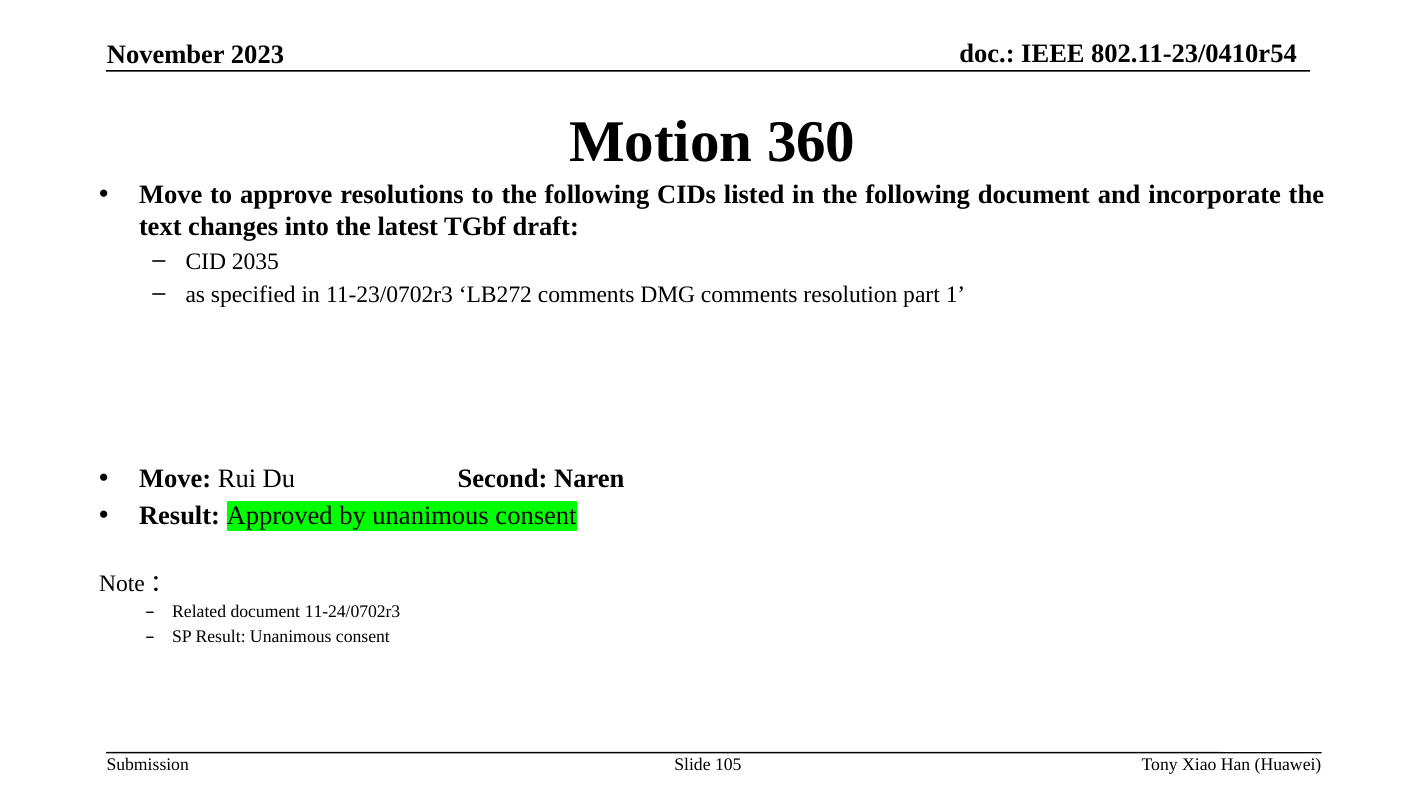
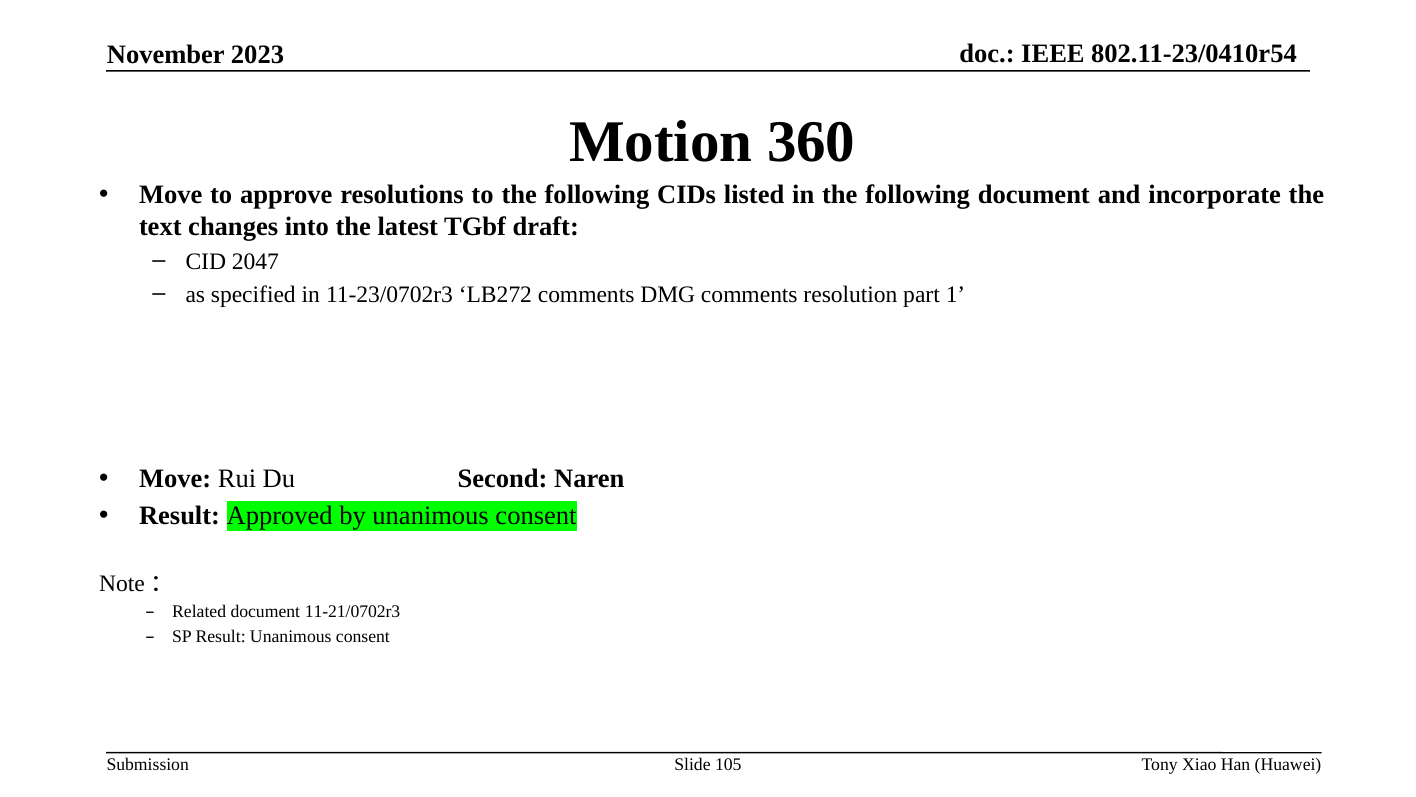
2035: 2035 -> 2047
11-24/0702r3: 11-24/0702r3 -> 11-21/0702r3
